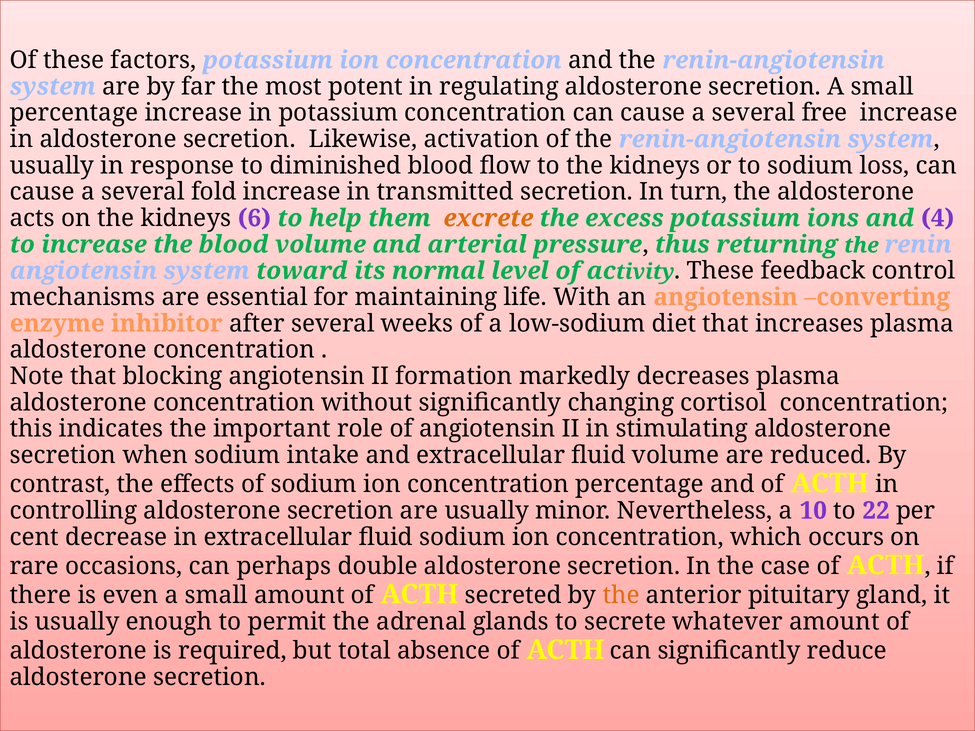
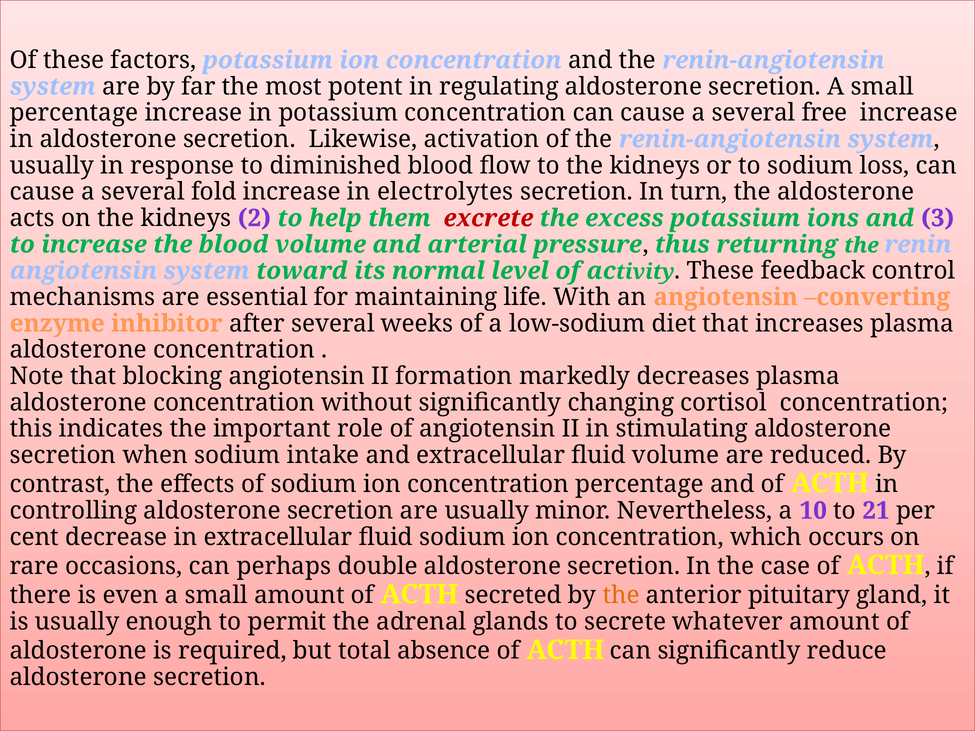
transmitted: transmitted -> electrolytes
6: 6 -> 2
excrete colour: orange -> red
4: 4 -> 3
22: 22 -> 21
